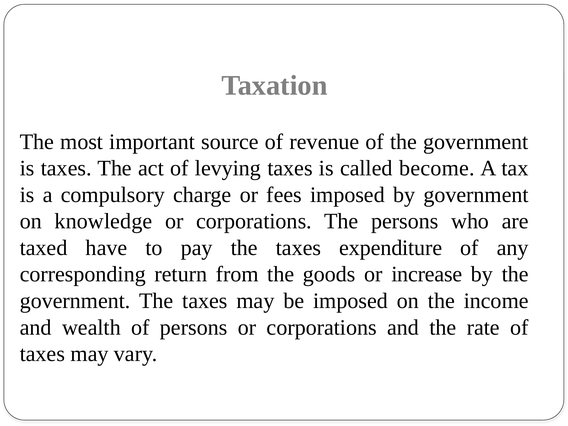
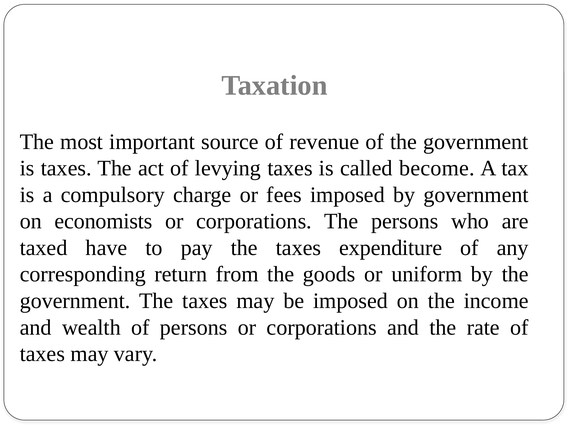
knowledge: knowledge -> economists
increase: increase -> uniform
